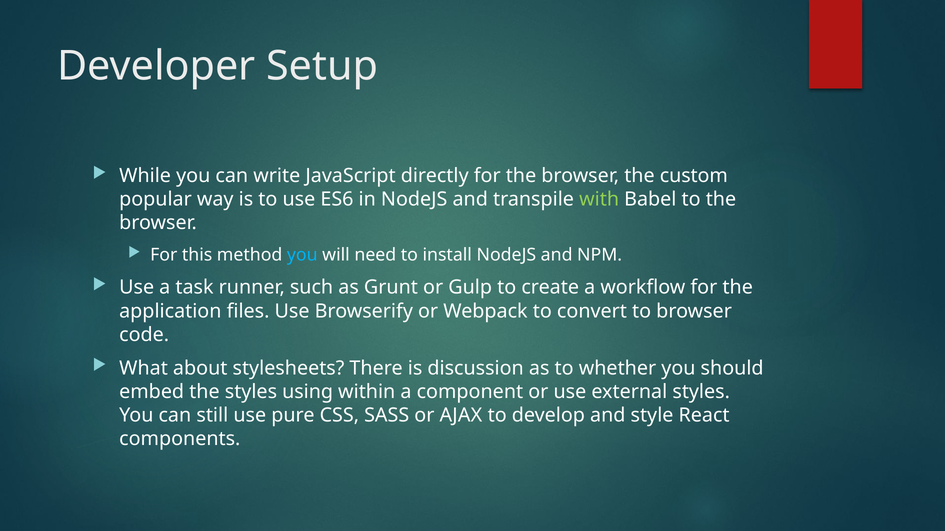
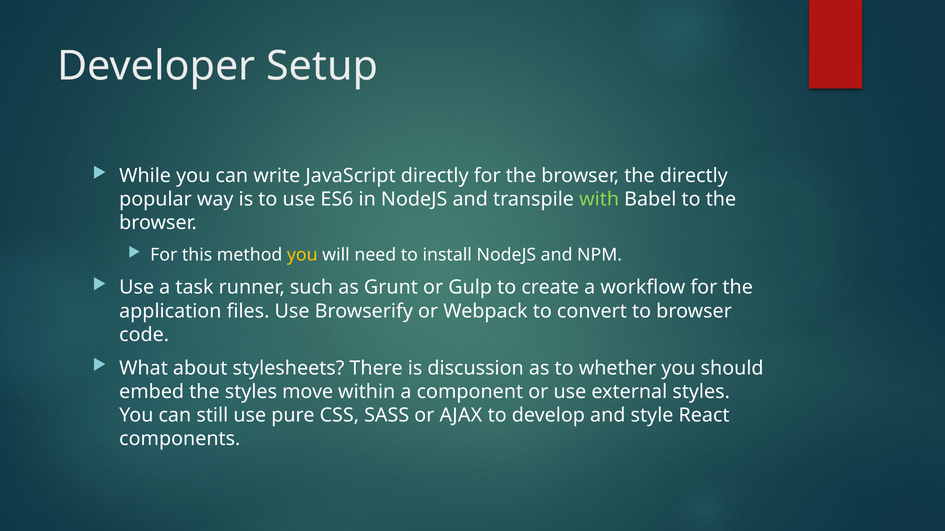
the custom: custom -> directly
you at (302, 255) colour: light blue -> yellow
using: using -> move
